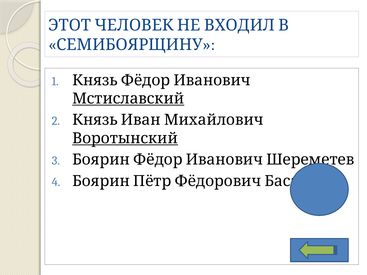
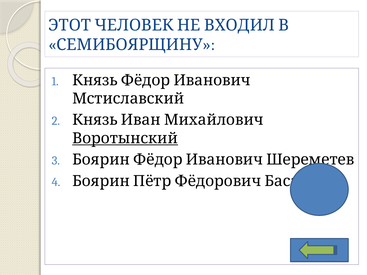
Мстиславский underline: present -> none
